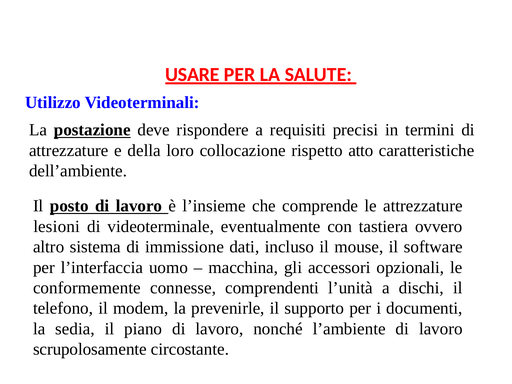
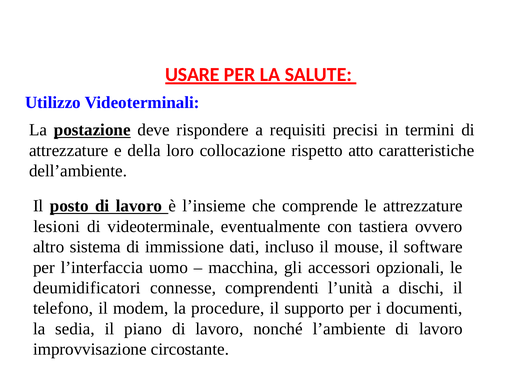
conformemente: conformemente -> deumidificatori
prevenirle: prevenirle -> procedure
scrupolosamente: scrupolosamente -> improvvisazione
